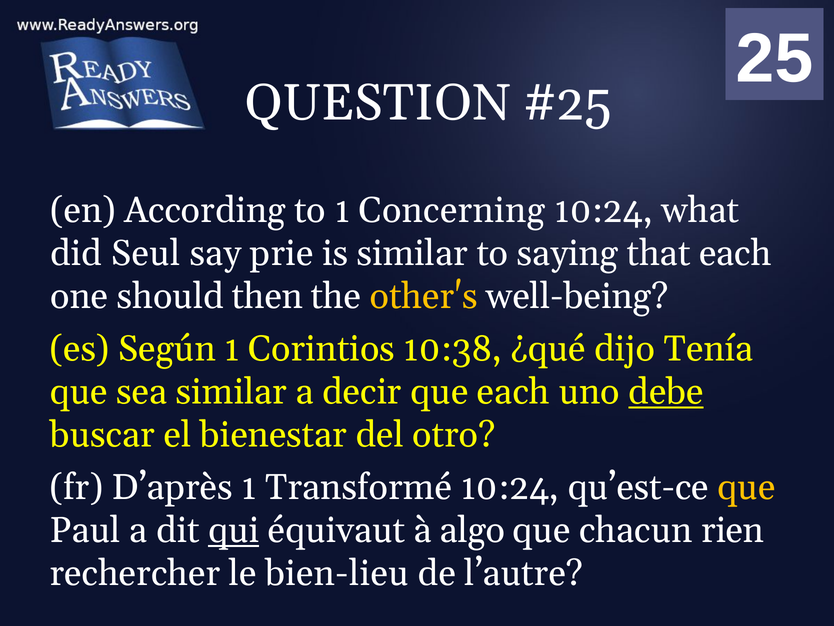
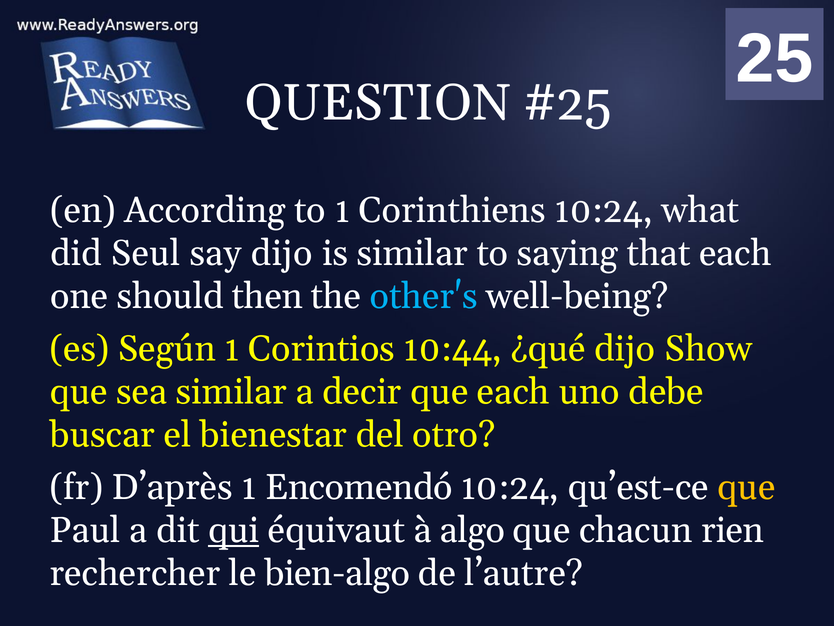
Concerning: Concerning -> Corinthiens
say prie: prie -> dijo
other's colour: yellow -> light blue
10:38: 10:38 -> 10:44
Tenía: Tenía -> Show
debe underline: present -> none
Transformé: Transformé -> Encomendó
bien-lieu: bien-lieu -> bien-algo
